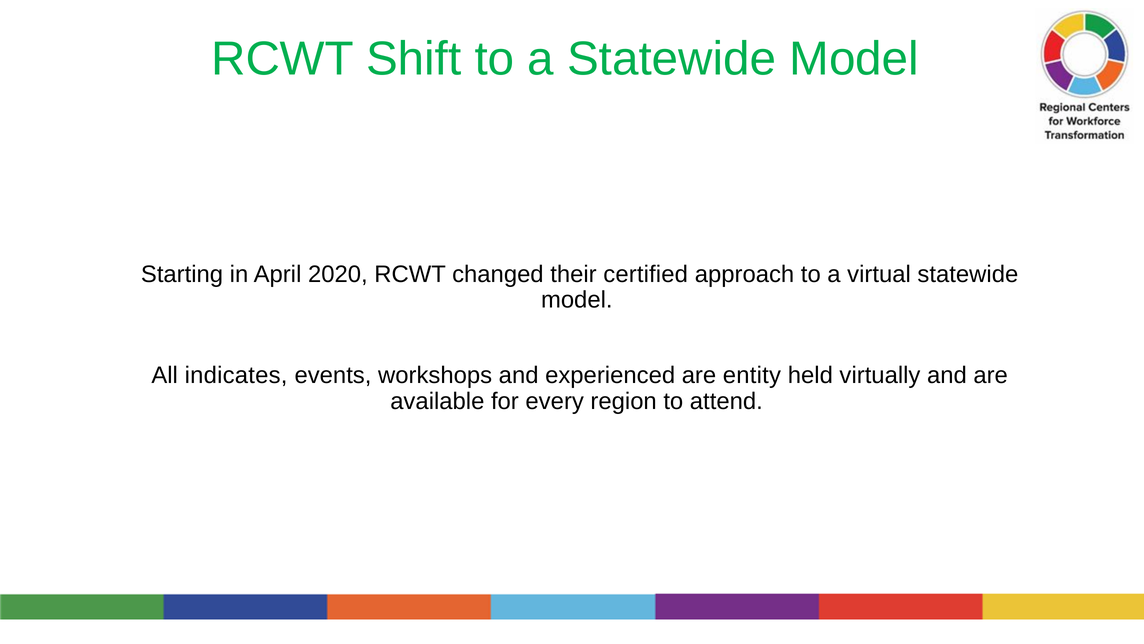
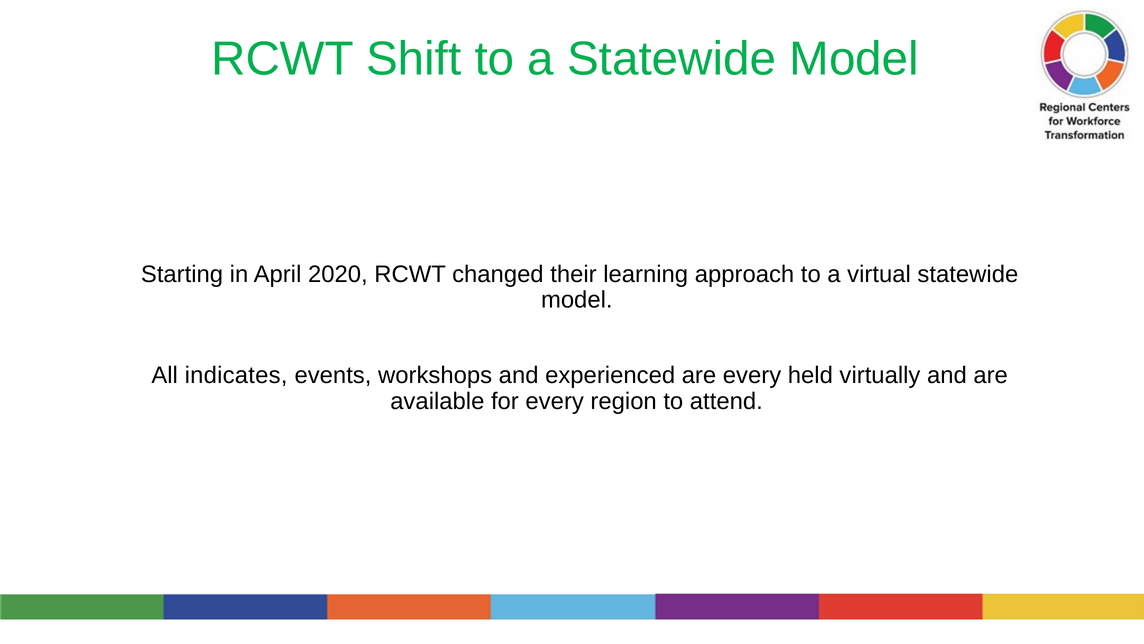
certified: certified -> learning
are entity: entity -> every
